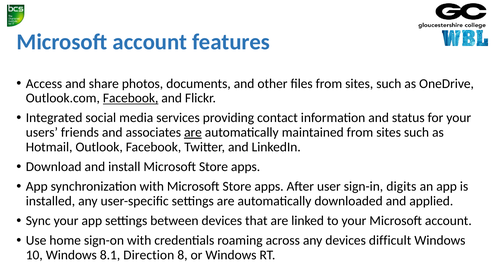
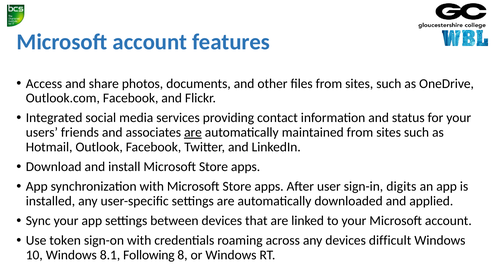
Facebook at (131, 98) underline: present -> none
home: home -> token
Direction: Direction -> Following
